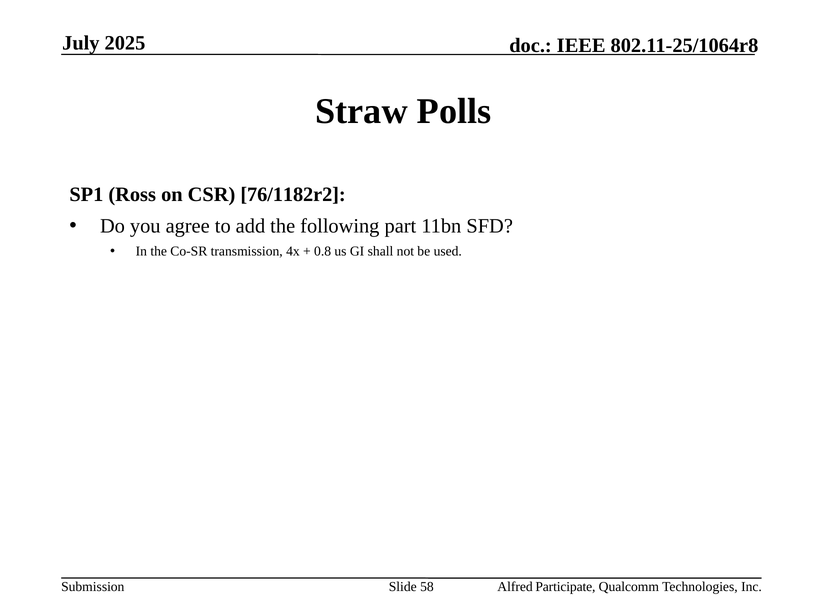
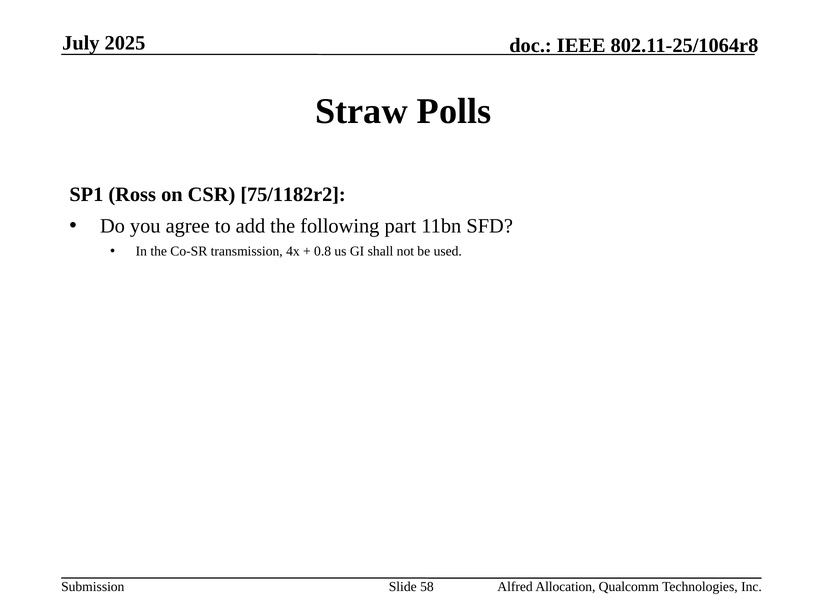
76/1182r2: 76/1182r2 -> 75/1182r2
Participate: Participate -> Allocation
